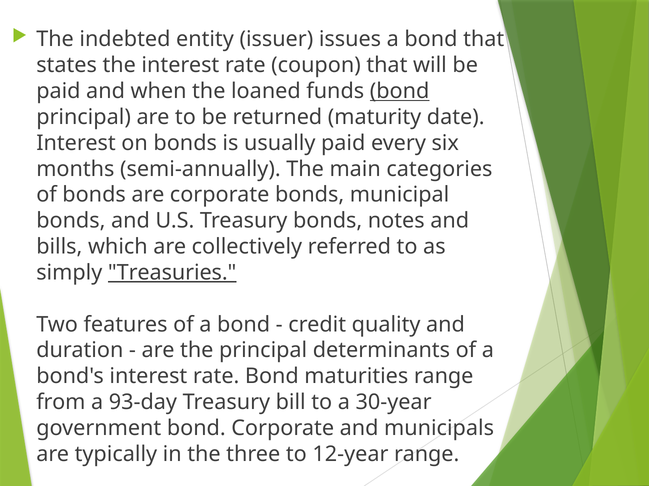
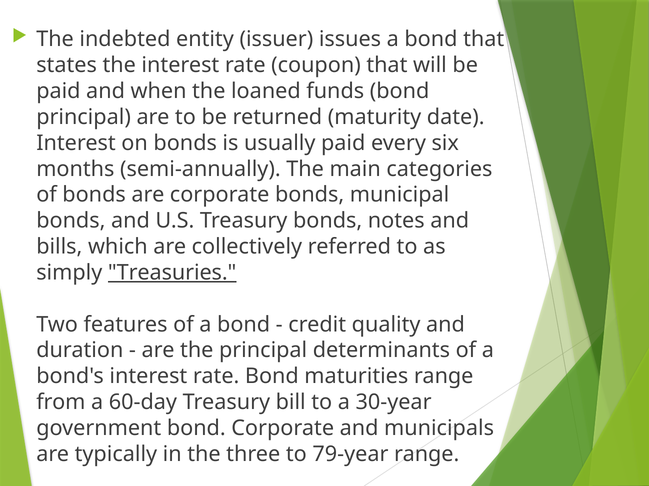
bond at (400, 91) underline: present -> none
93-day: 93-day -> 60-day
12-year: 12-year -> 79-year
